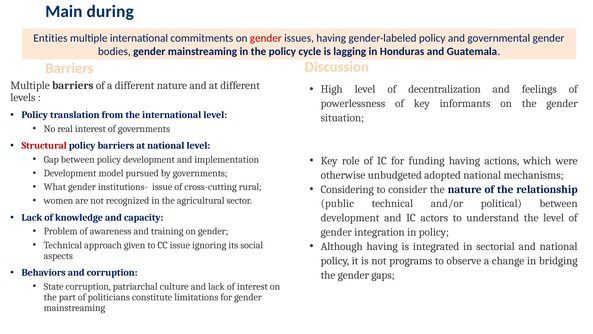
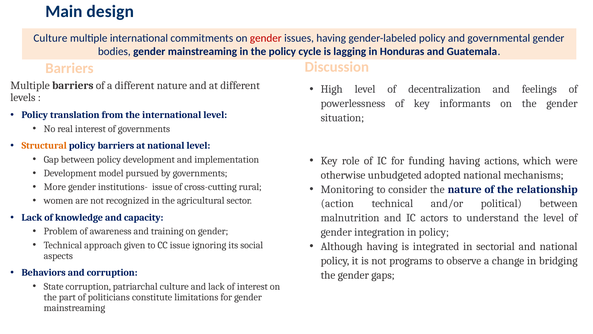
during: during -> design
Entities at (50, 38): Entities -> Culture
Structural colour: red -> orange
What: What -> More
Considering: Considering -> Monitoring
public: public -> action
development at (350, 218): development -> malnutrition
